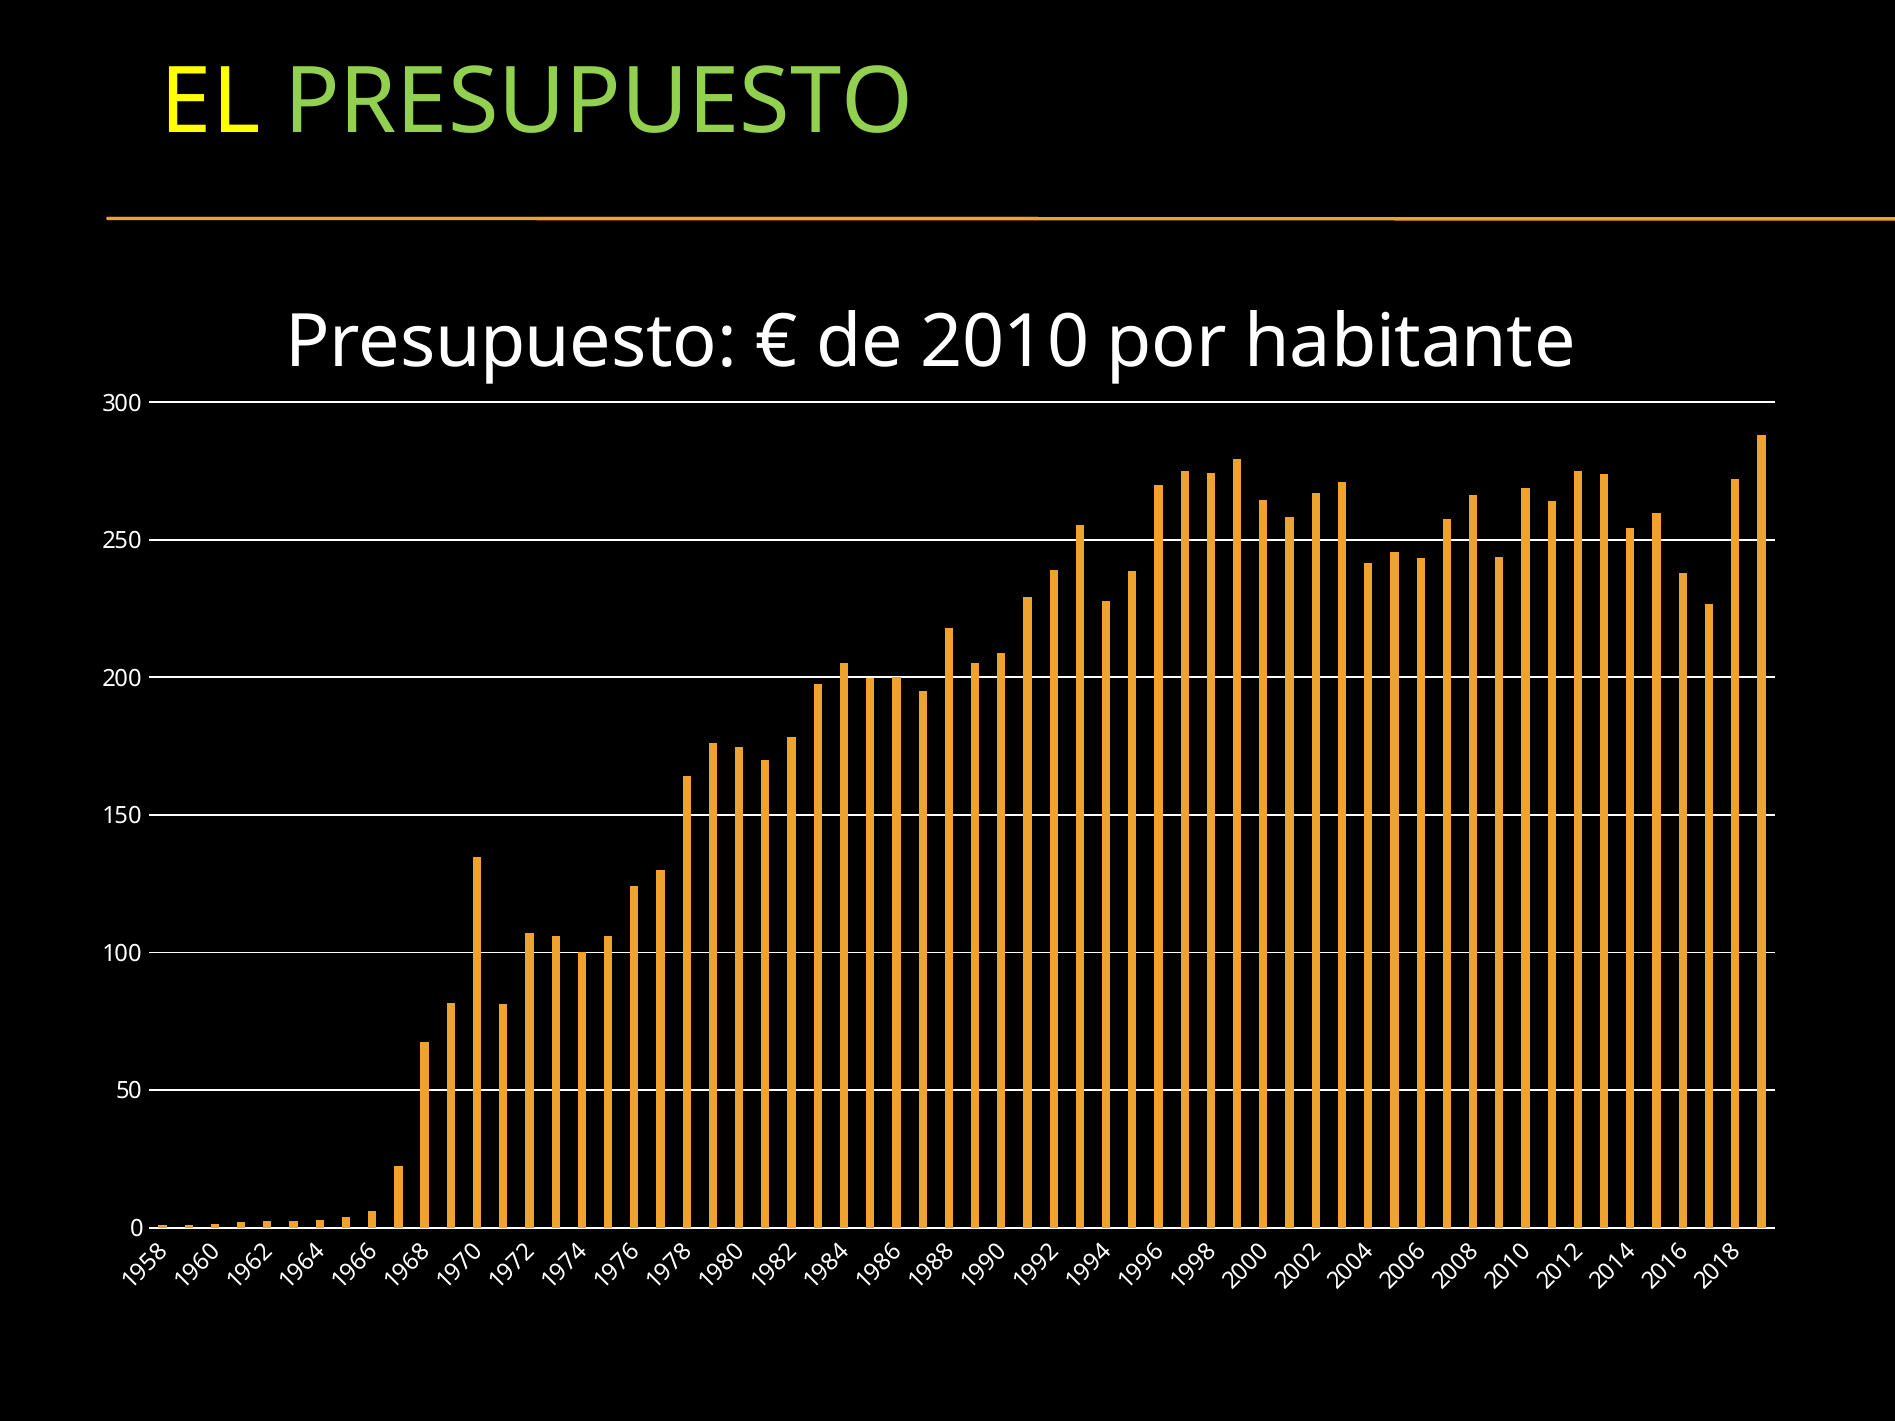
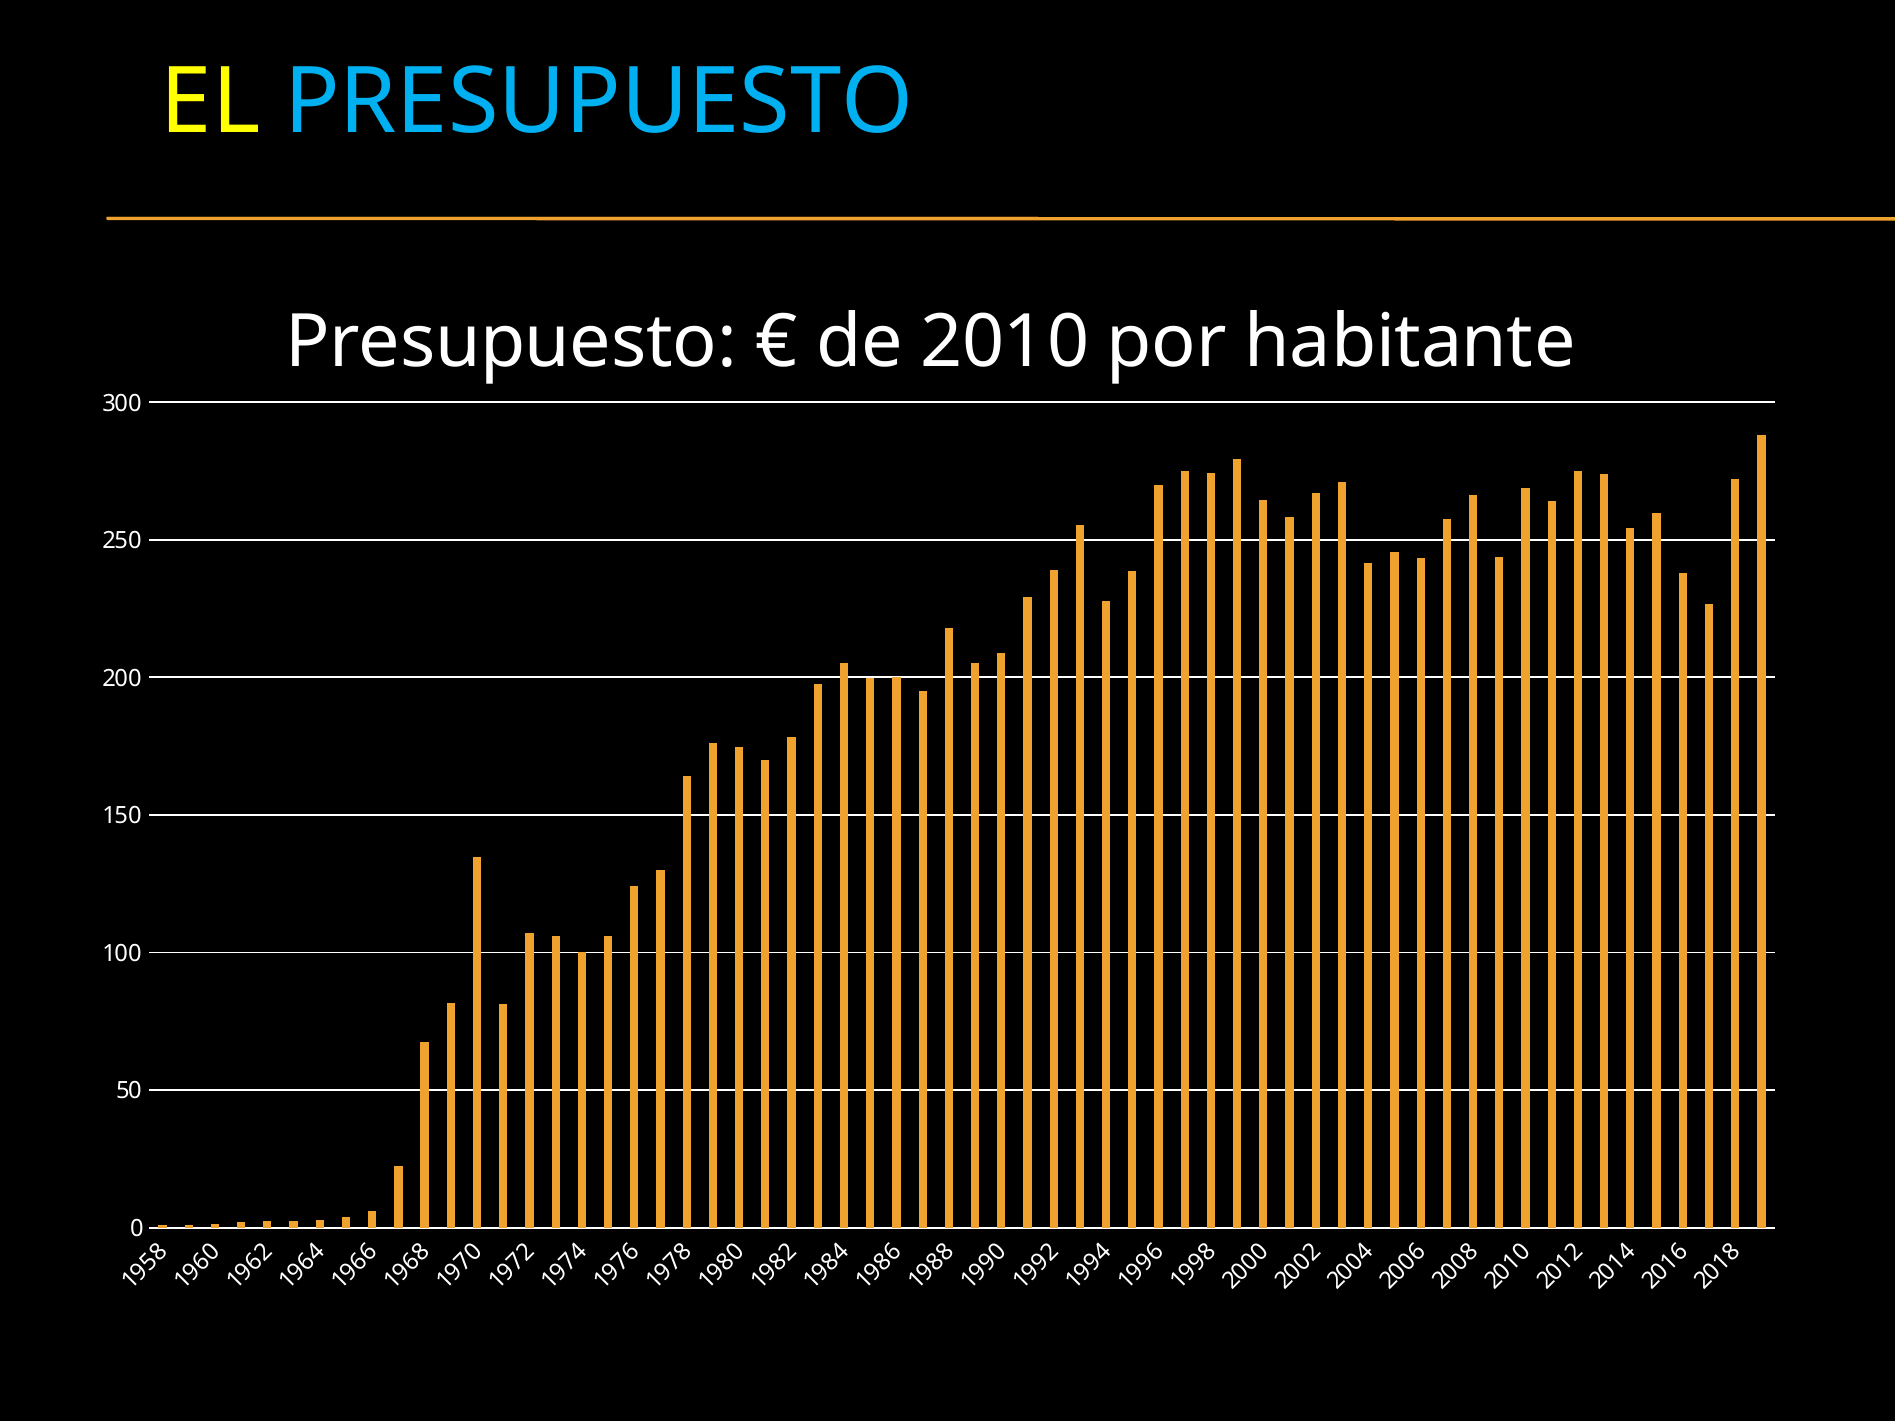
PRESUPUESTO at (599, 103) colour: light green -> light blue
